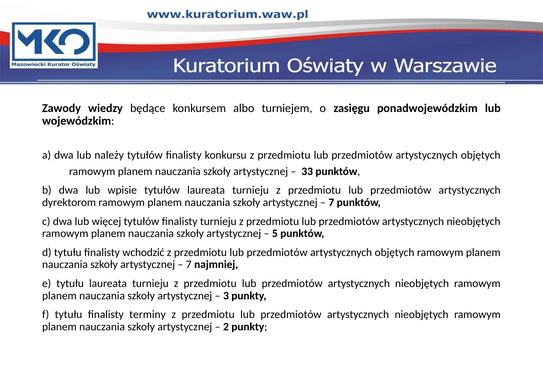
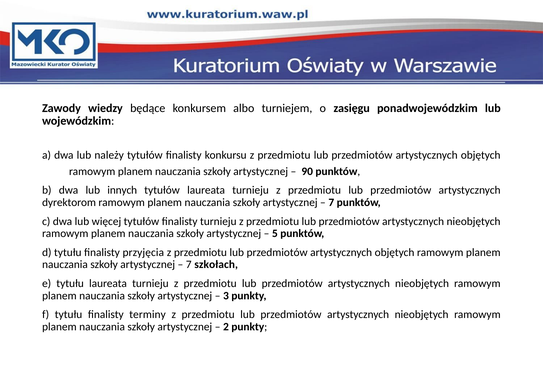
33: 33 -> 90
wpisie: wpisie -> innych
wchodzić: wchodzić -> przyjęcia
najmniej: najmniej -> szkołach
